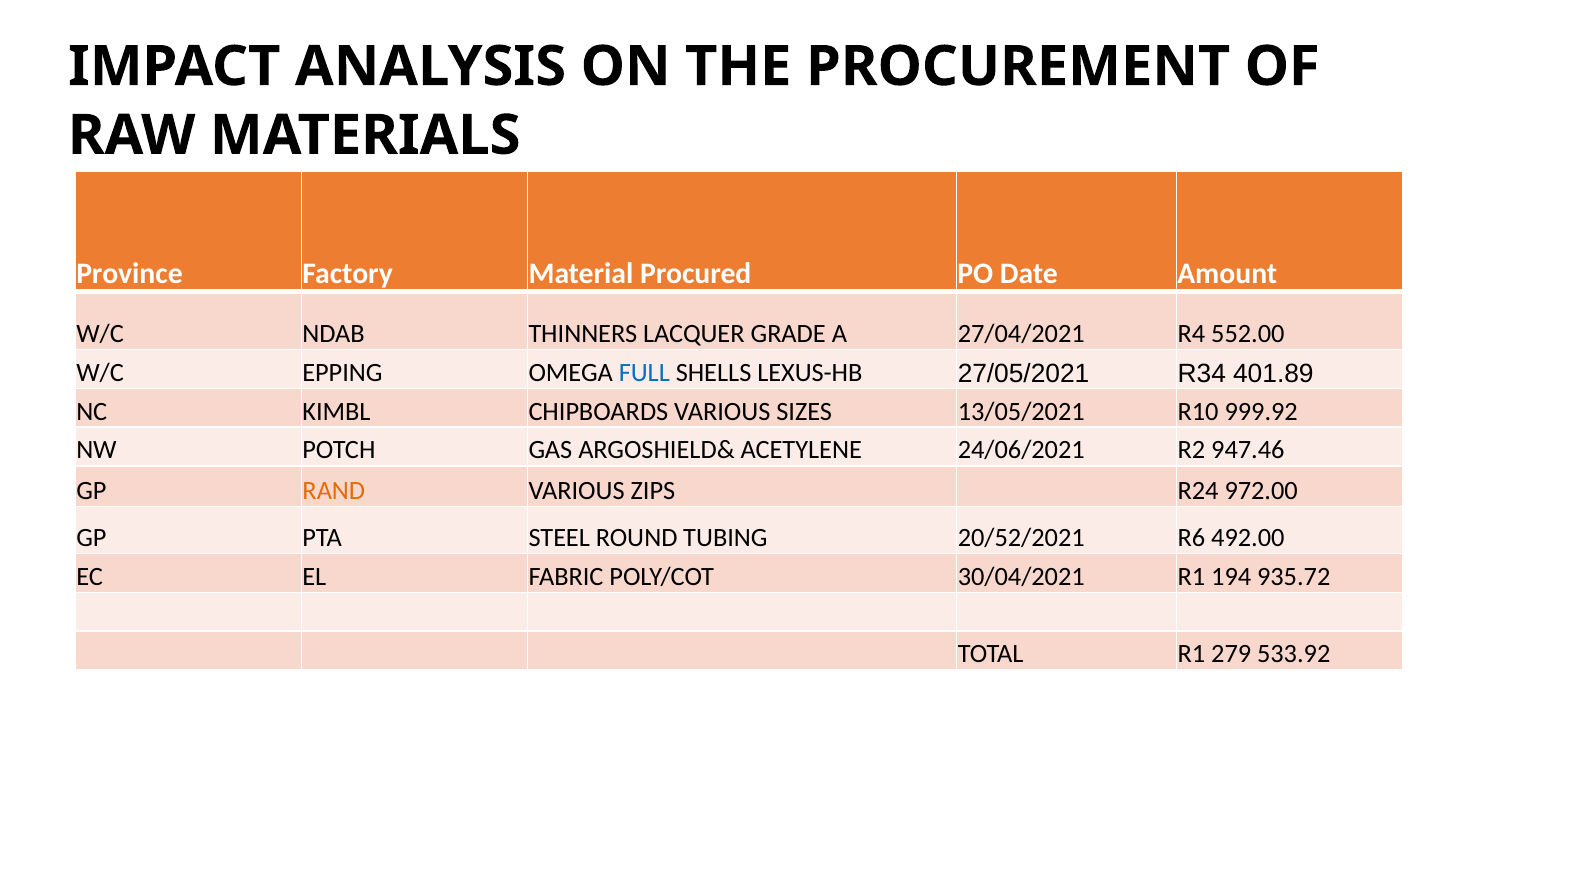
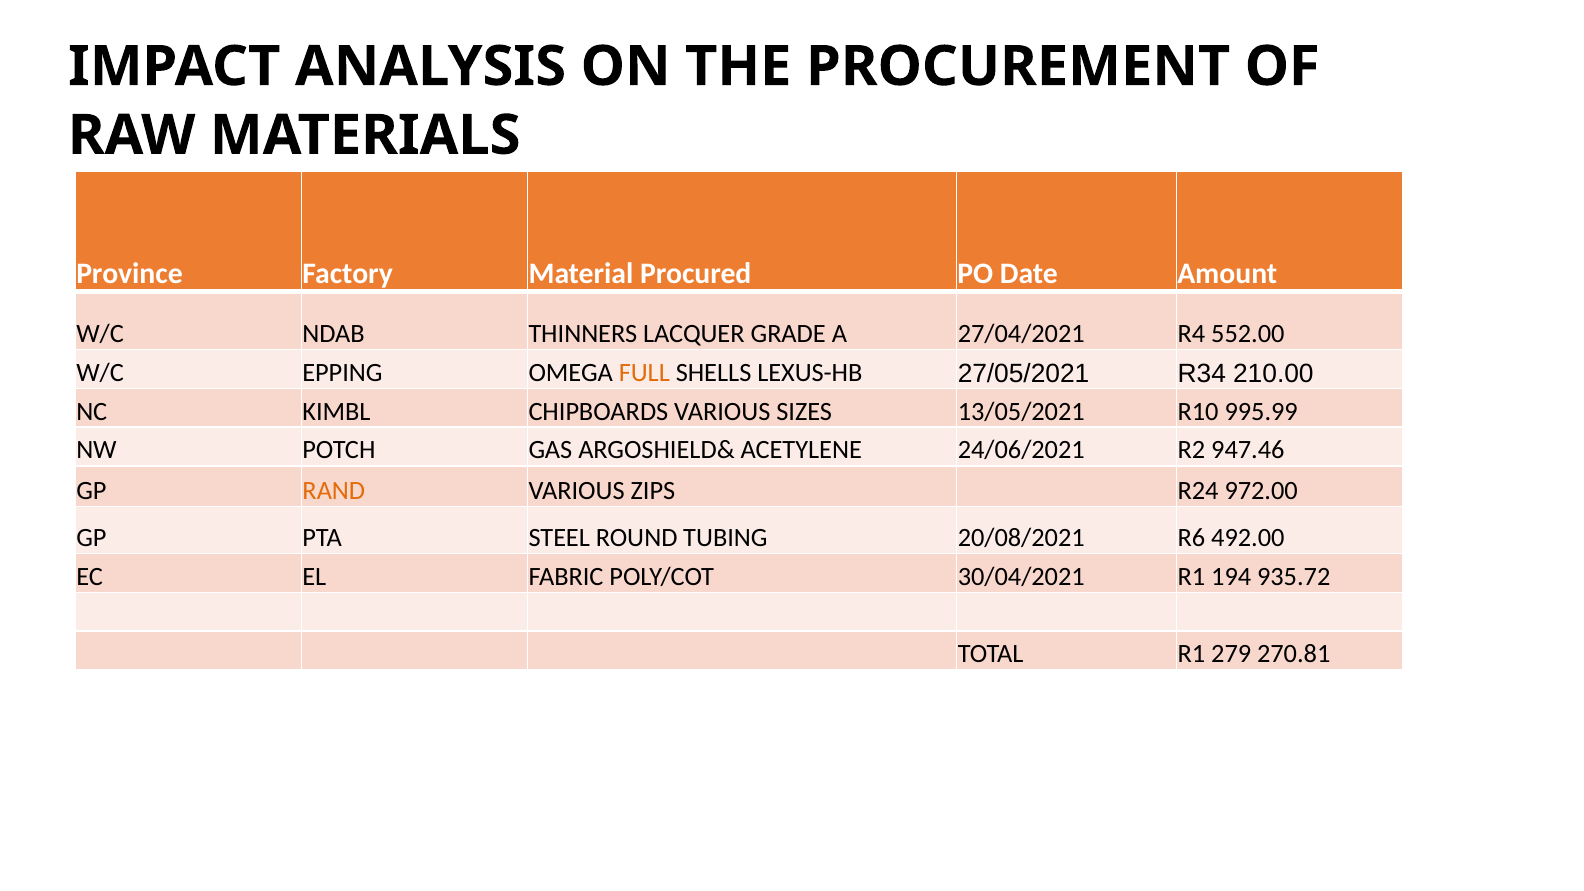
FULL colour: blue -> orange
401.89: 401.89 -> 210.00
999.92: 999.92 -> 995.99
20/52/2021: 20/52/2021 -> 20/08/2021
533.92: 533.92 -> 270.81
